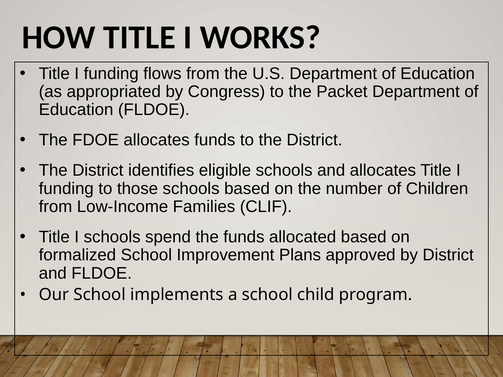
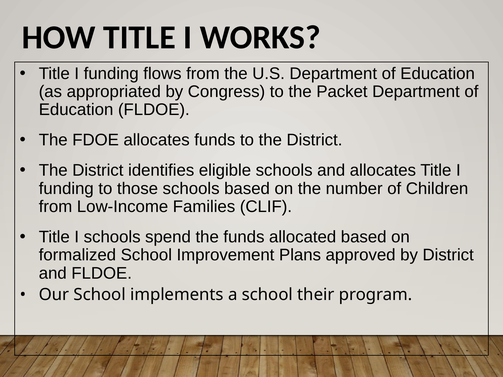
child: child -> their
